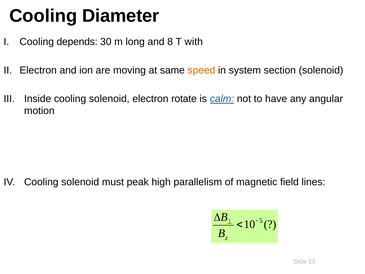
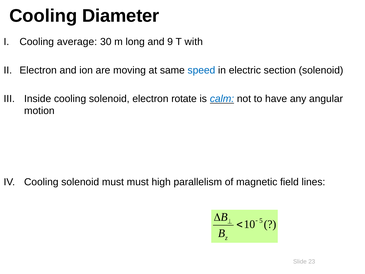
depends: depends -> average
8: 8 -> 9
speed colour: orange -> blue
system: system -> electric
must peak: peak -> must
